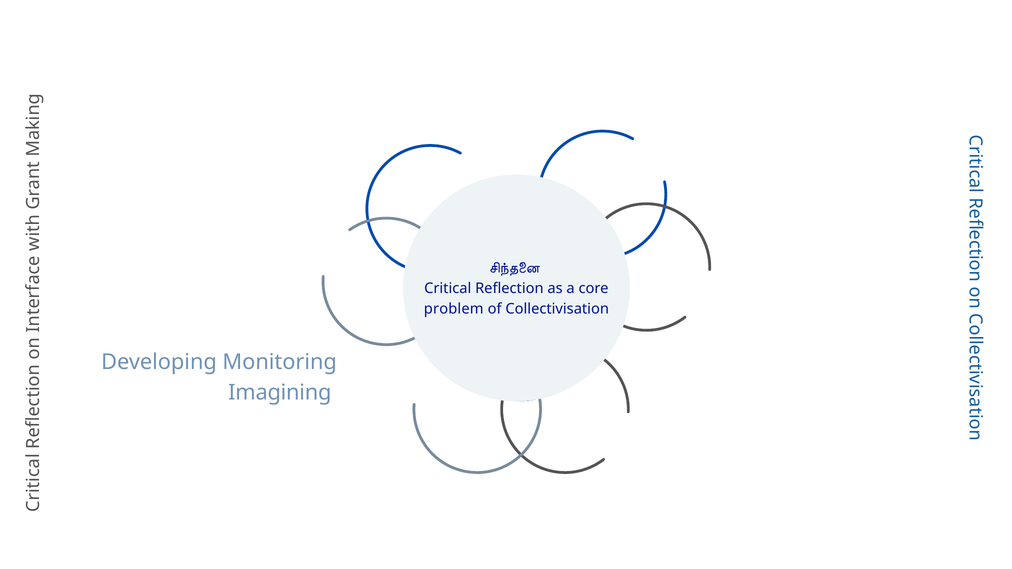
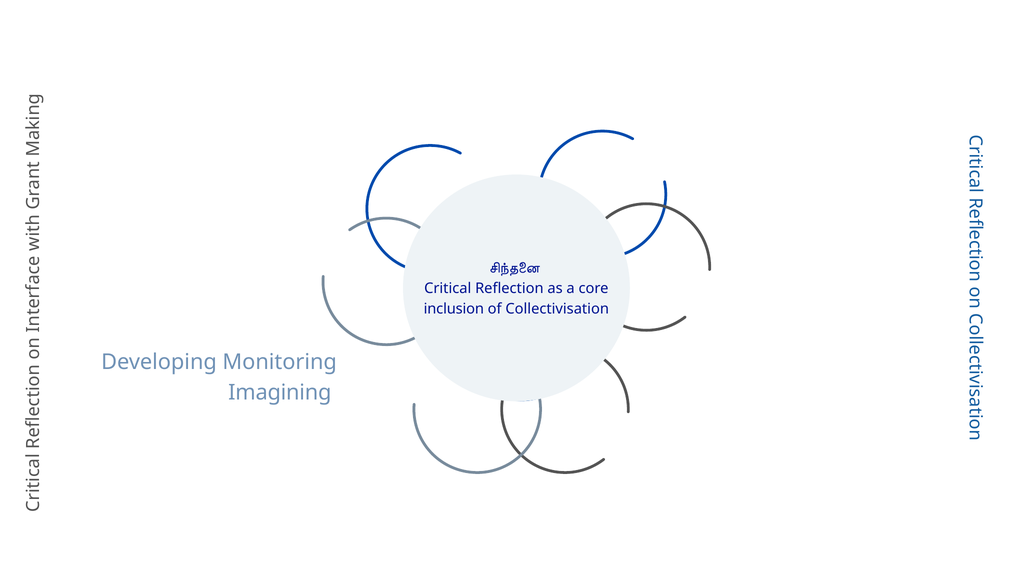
problem: problem -> inclusion
